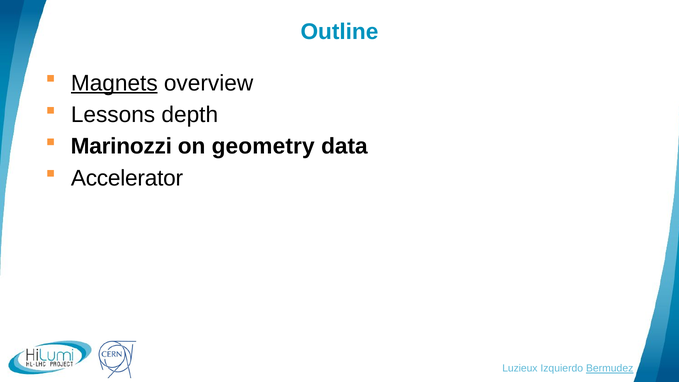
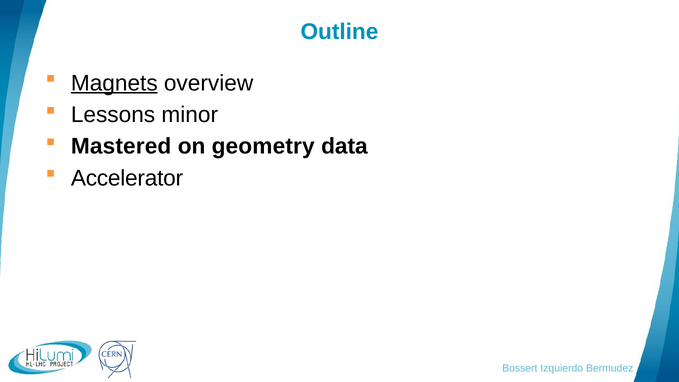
depth: depth -> minor
Marinozzi: Marinozzi -> Mastered
Luzieux: Luzieux -> Bossert
Bermudez underline: present -> none
